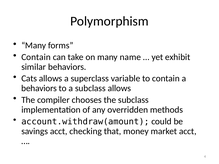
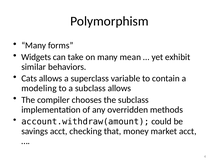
Contain at (36, 57): Contain -> Widgets
name: name -> mean
behaviors at (39, 88): behaviors -> modeling
